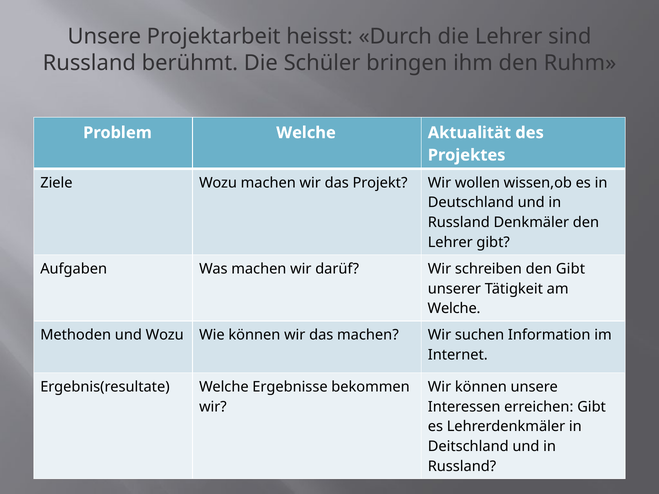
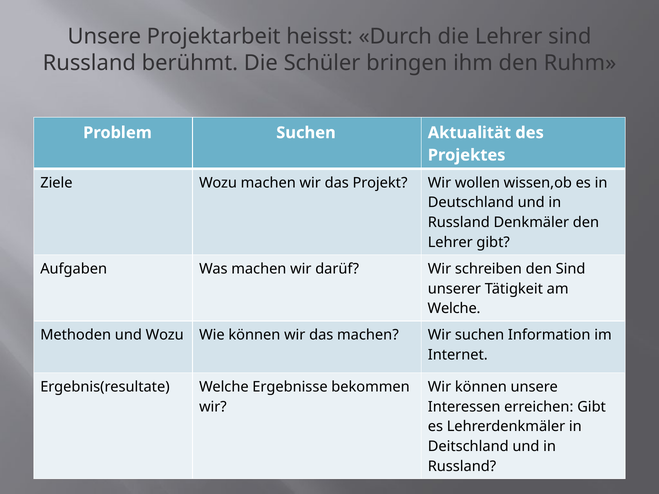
Problem Welche: Welche -> Suchen
den Gibt: Gibt -> Sind
